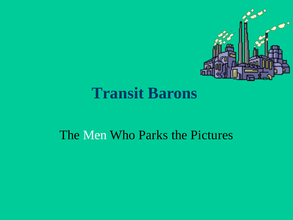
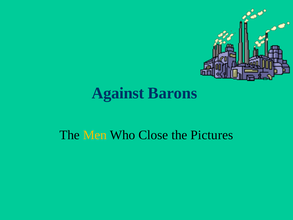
Transit: Transit -> Against
Men colour: white -> yellow
Parks: Parks -> Close
